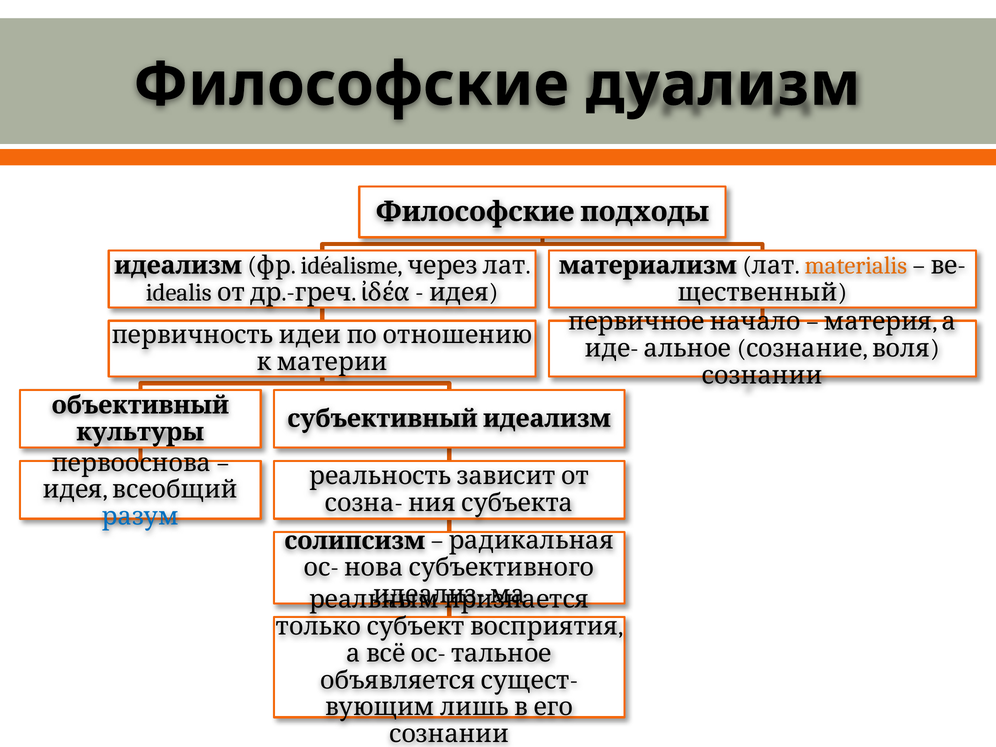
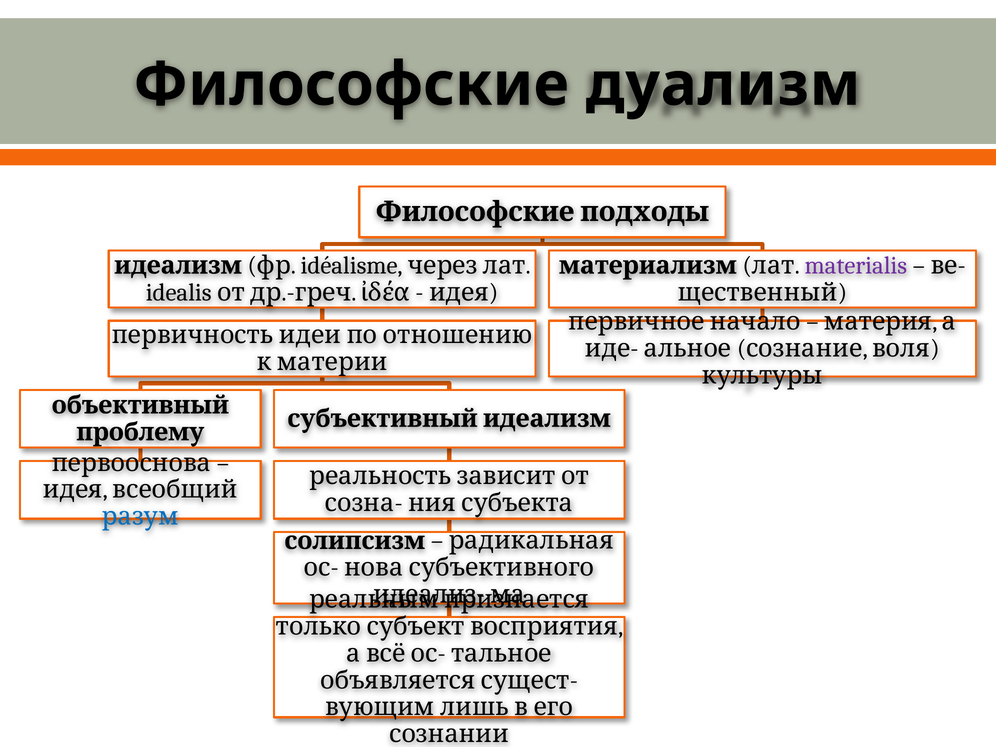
materialis colour: orange -> purple
сознании at (762, 375): сознании -> культуры
культуры: культуры -> проблему
